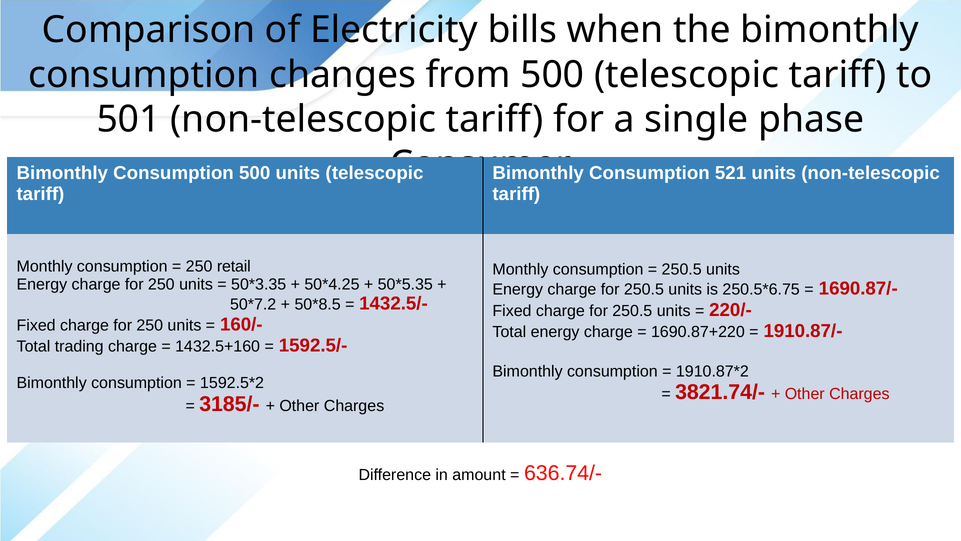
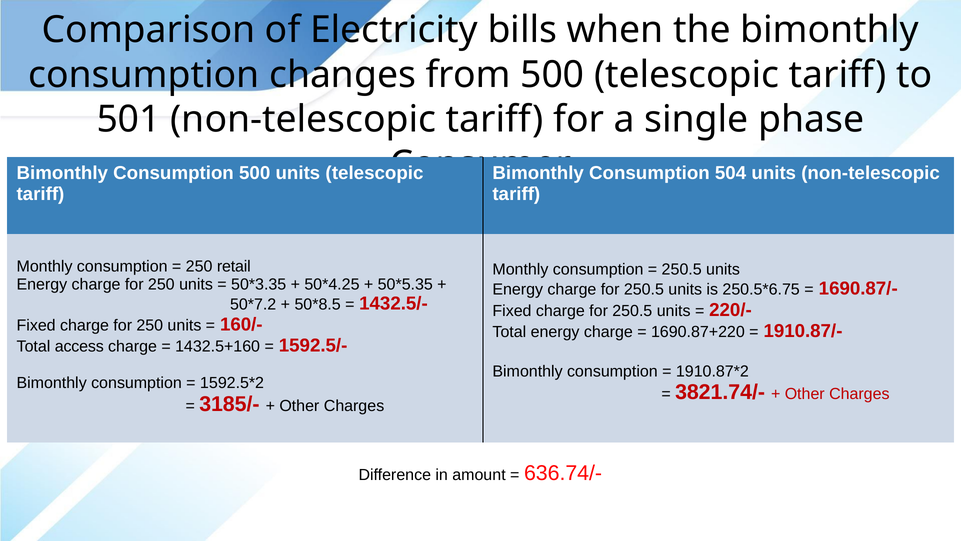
521: 521 -> 504
trading: trading -> access
